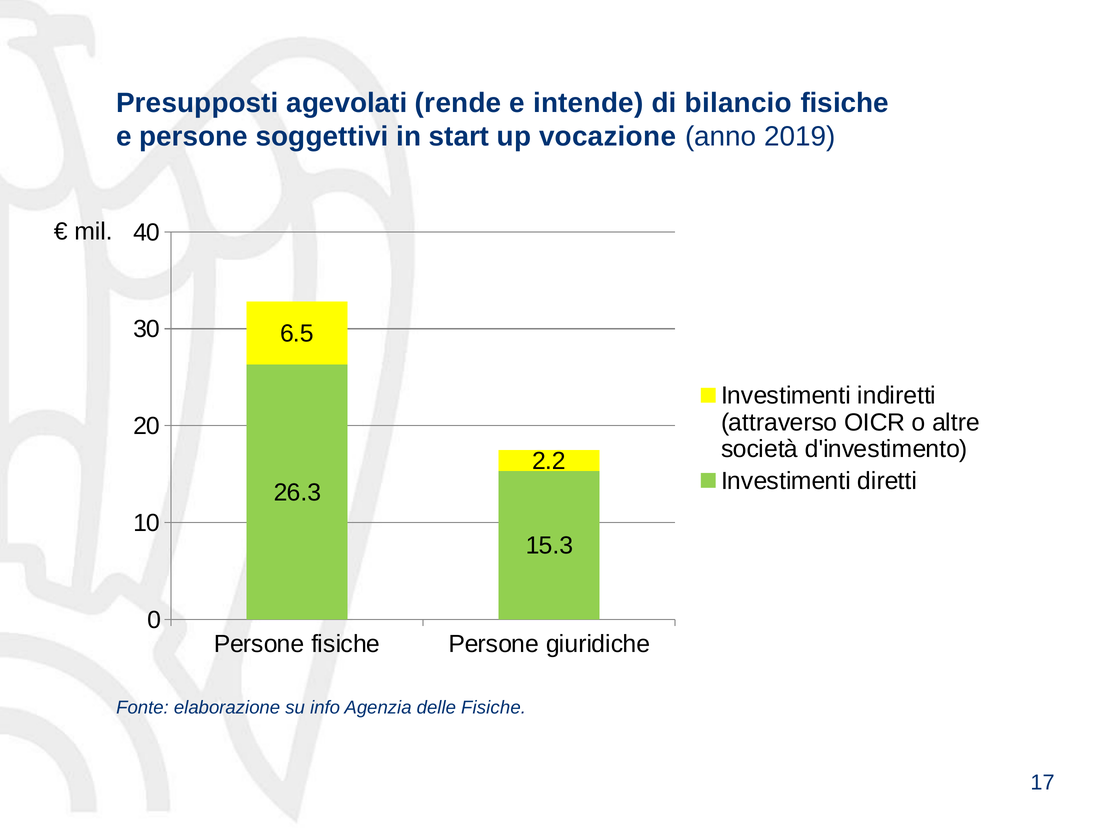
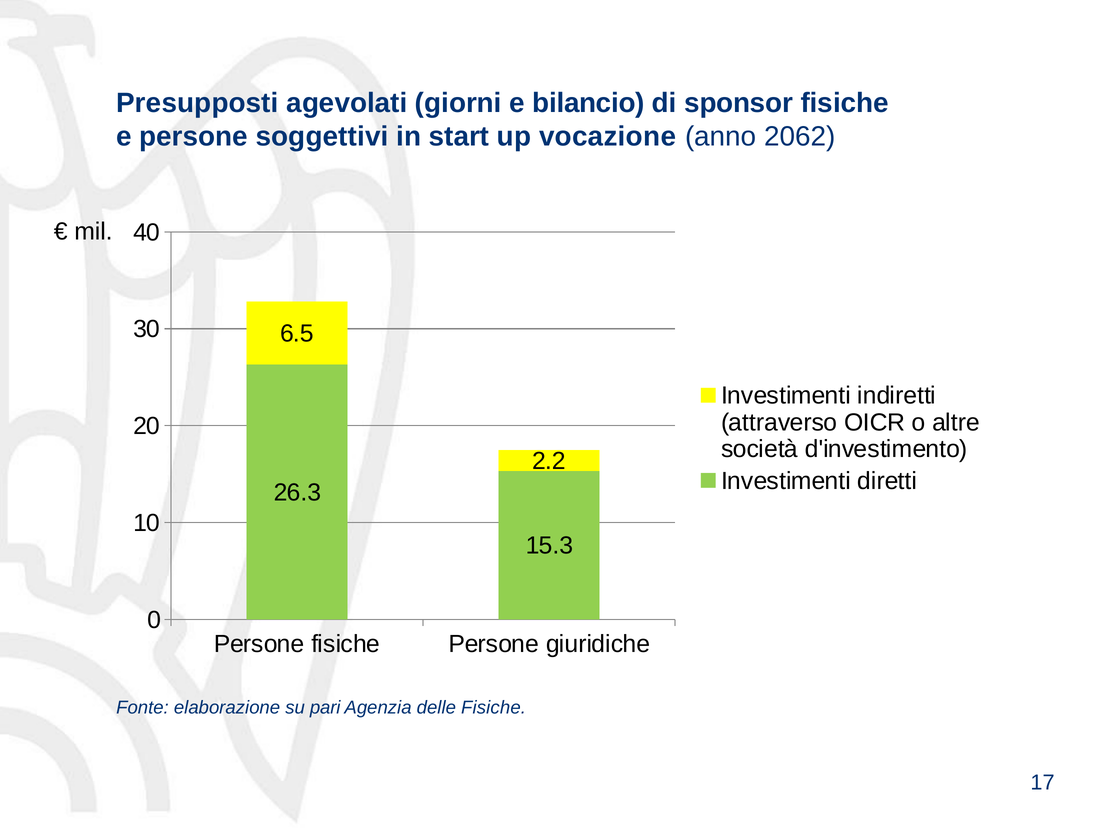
rende: rende -> giorni
intende: intende -> bilancio
bilancio: bilancio -> sponsor
2019: 2019 -> 2062
info: info -> pari
